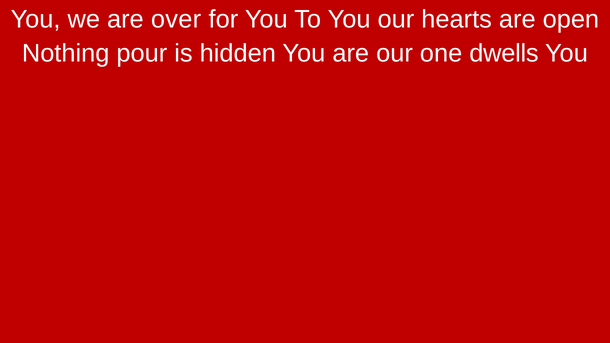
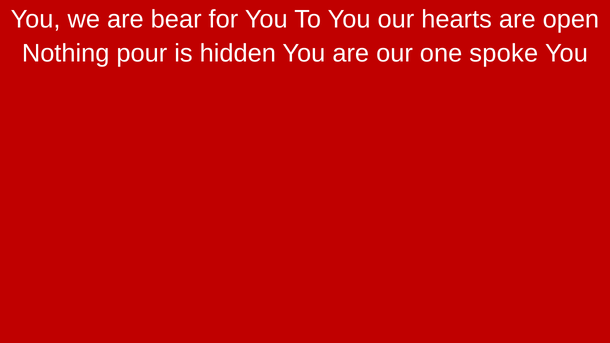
over: over -> bear
dwells: dwells -> spoke
